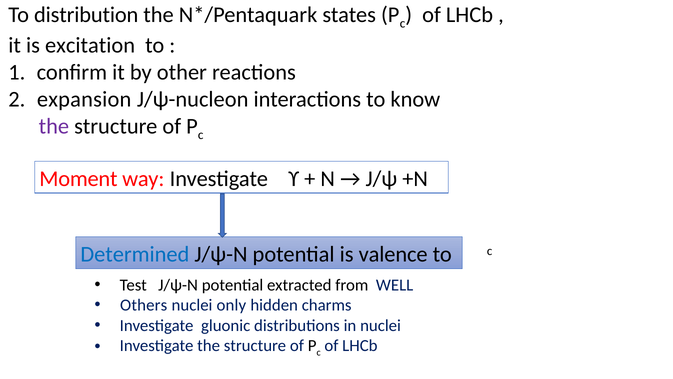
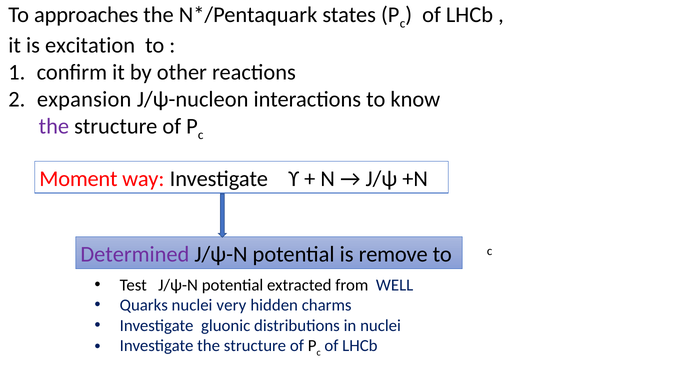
distribution: distribution -> approaches
Determined colour: blue -> purple
valence: valence -> remove
Others: Others -> Quarks
only: only -> very
